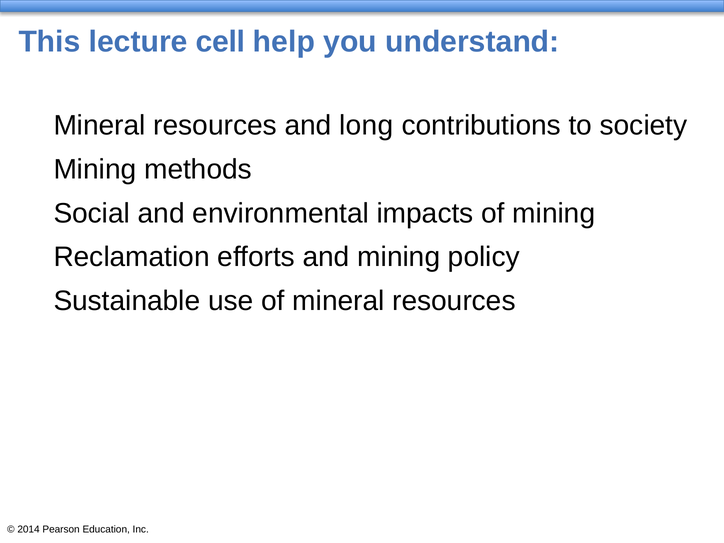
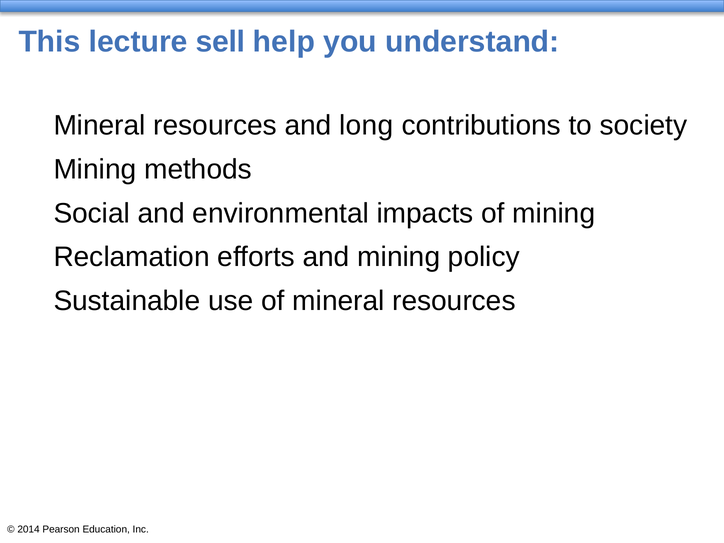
cell: cell -> sell
